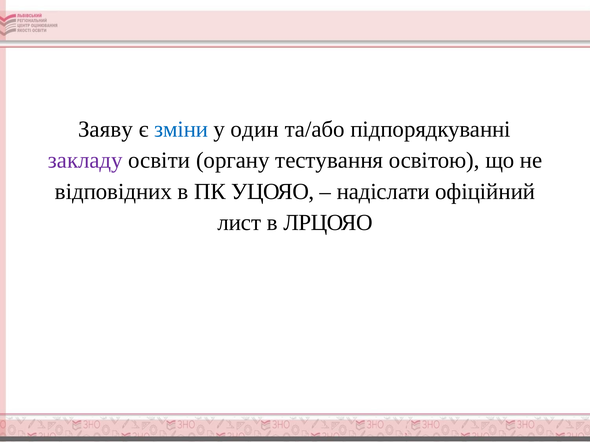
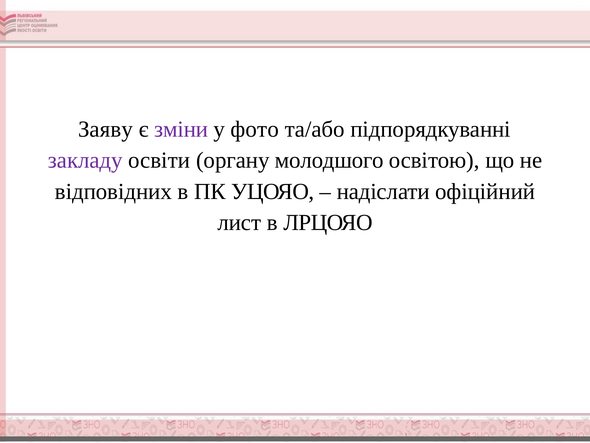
зміни colour: blue -> purple
один: один -> фото
тестування: тестування -> молодшого
